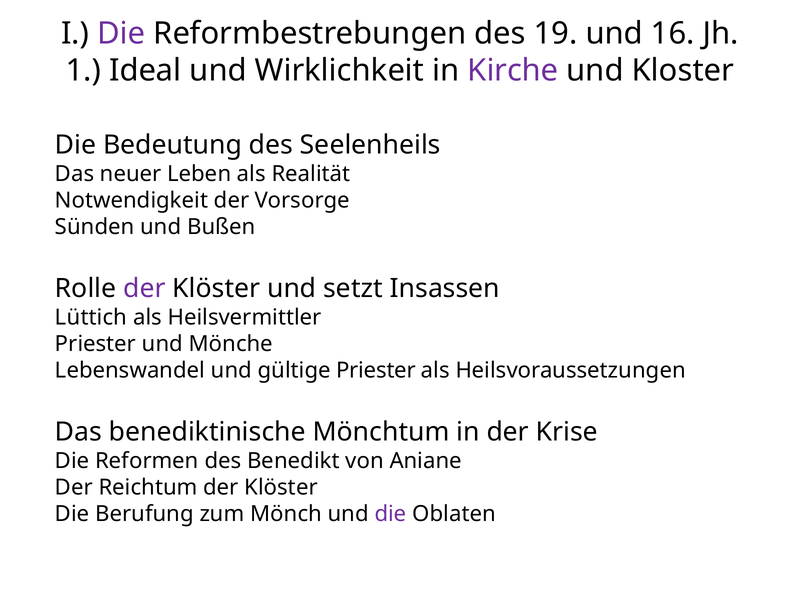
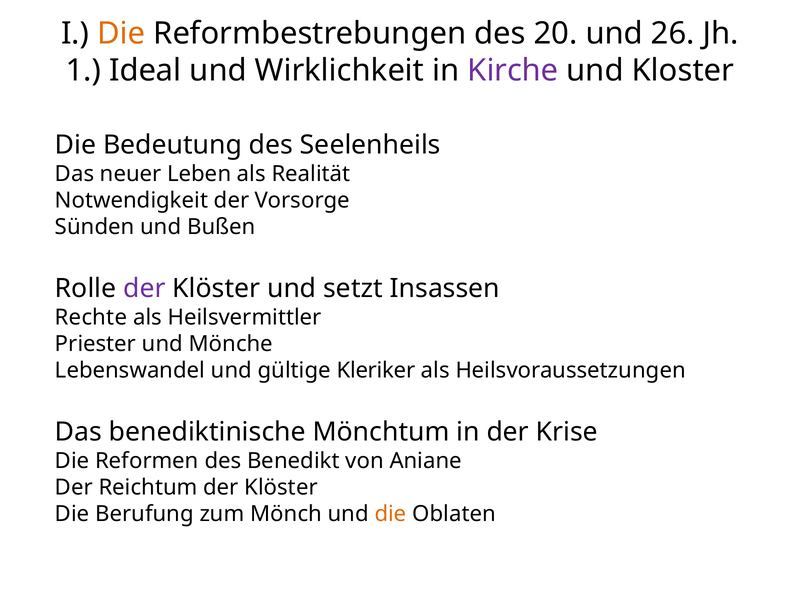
Die at (121, 33) colour: purple -> orange
19: 19 -> 20
16: 16 -> 26
Lüttich: Lüttich -> Rechte
gültige Priester: Priester -> Kleriker
die at (391, 515) colour: purple -> orange
